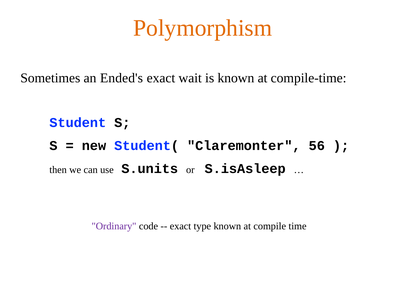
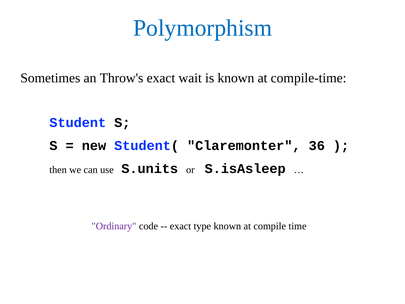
Polymorphism colour: orange -> blue
Ended's: Ended's -> Throw's
56: 56 -> 36
